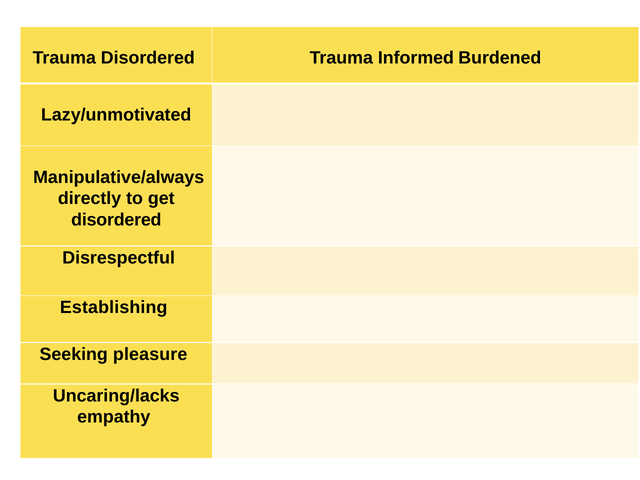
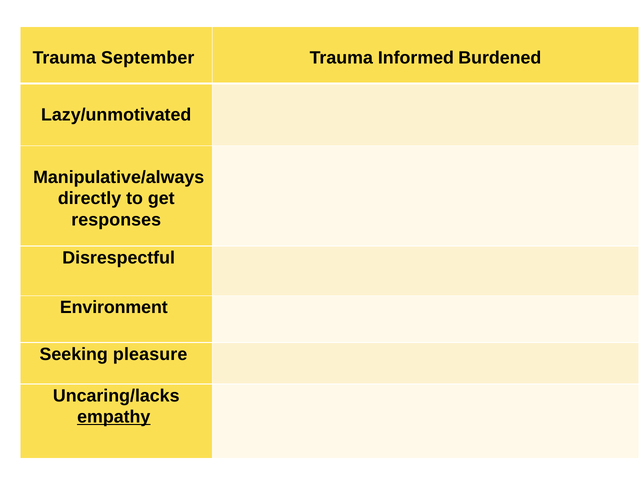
Trauma Disordered: Disordered -> September
disordered at (116, 220): disordered -> responses
Establishing: Establishing -> Environment
empathy underline: none -> present
